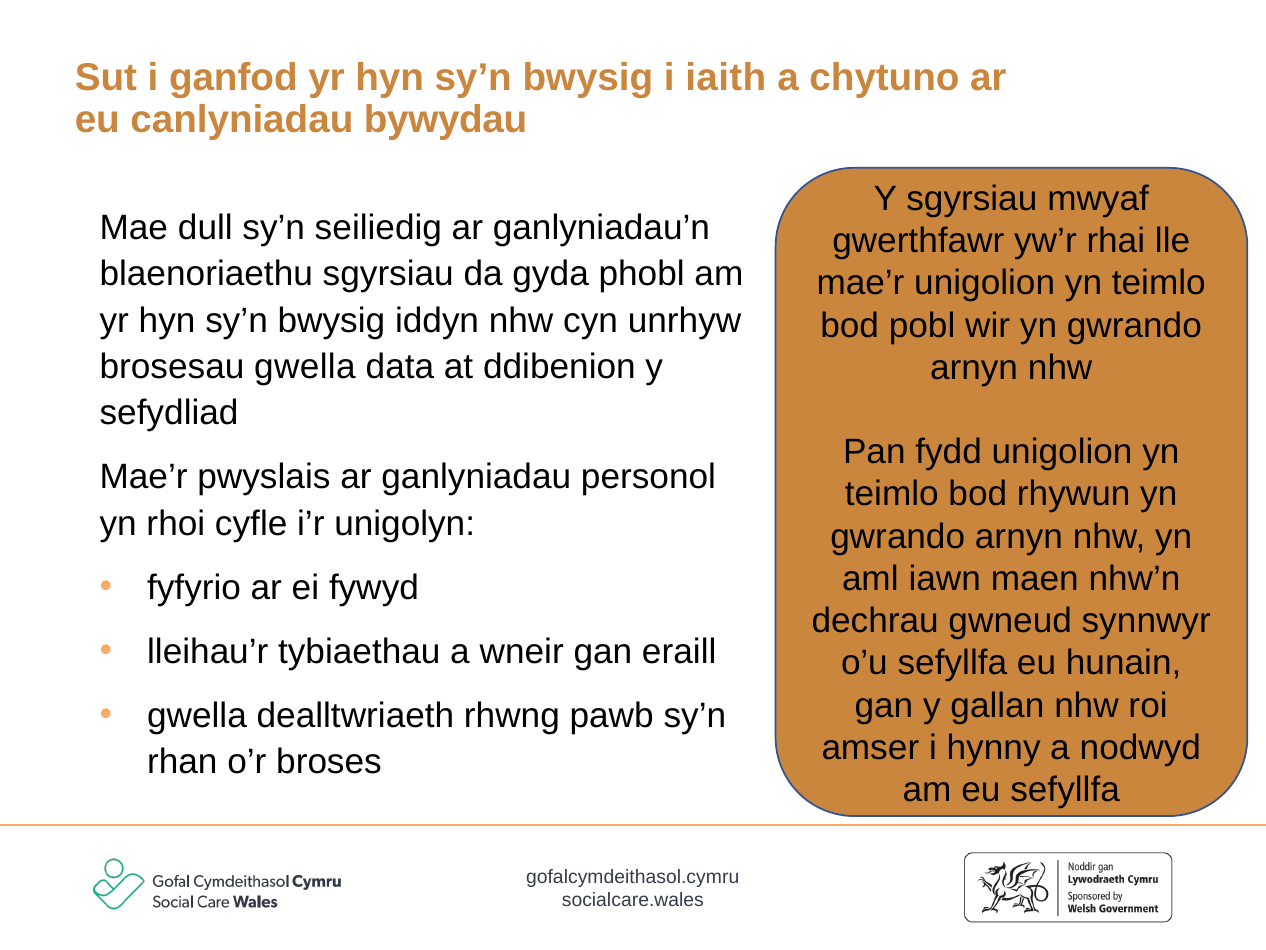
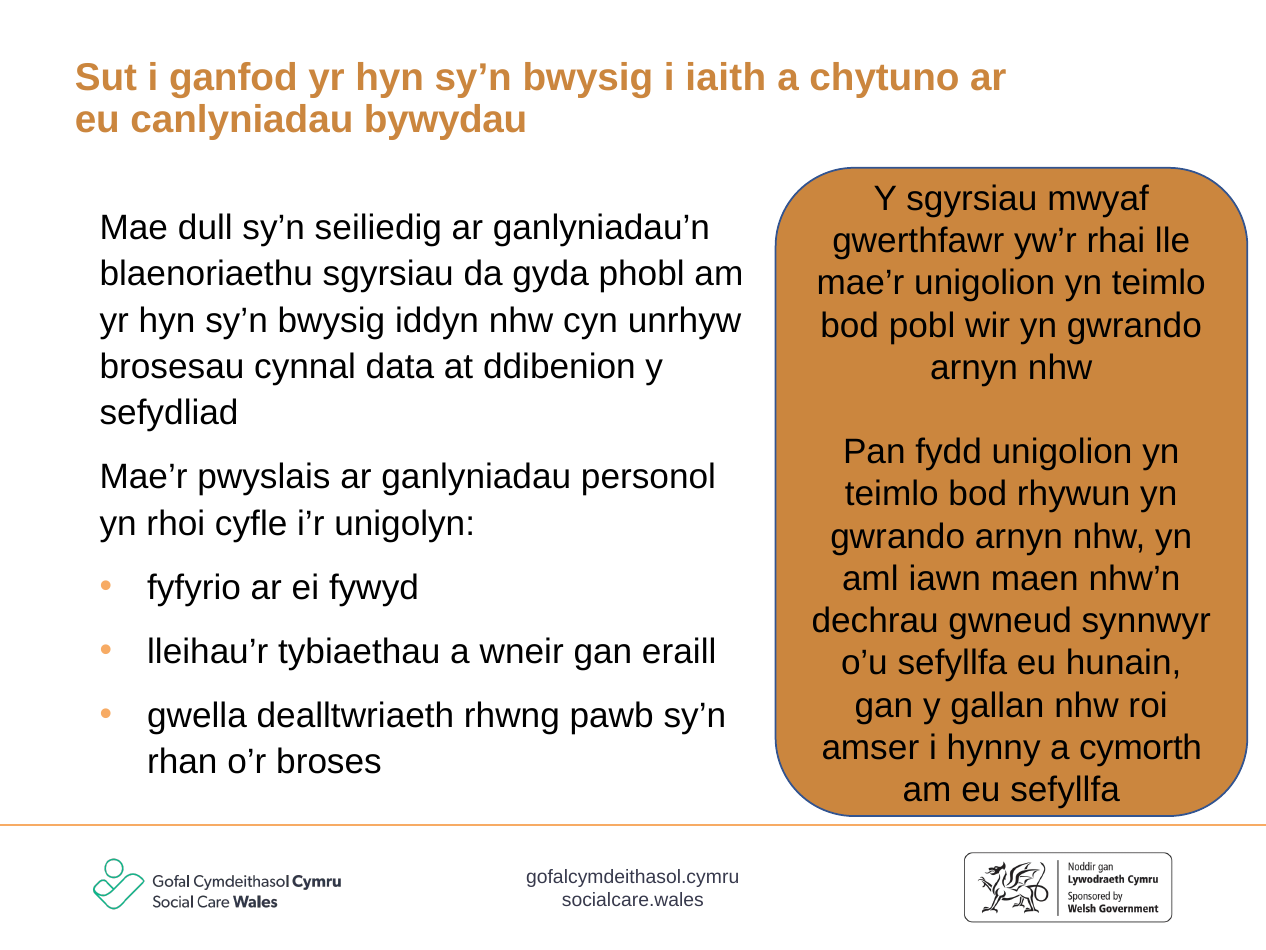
brosesau gwella: gwella -> cynnal
nodwyd: nodwyd -> cymorth
